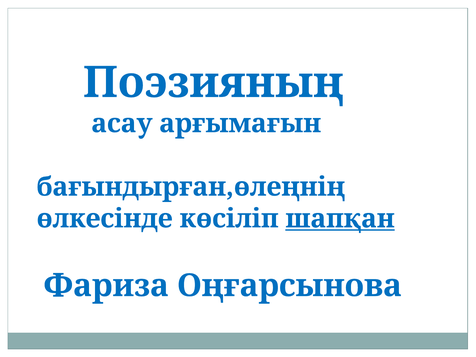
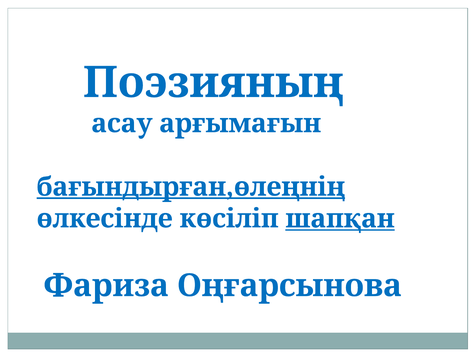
бағындырған,өлеңнің underline: none -> present
